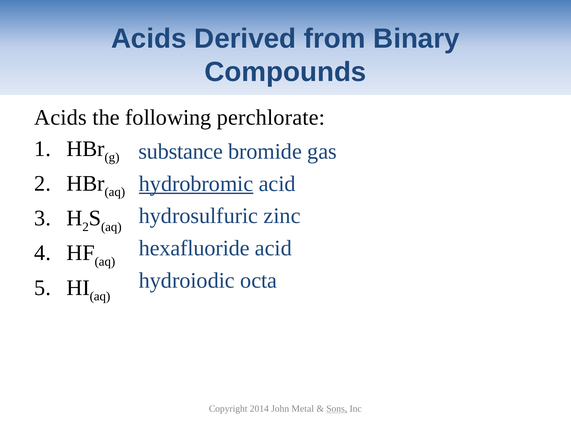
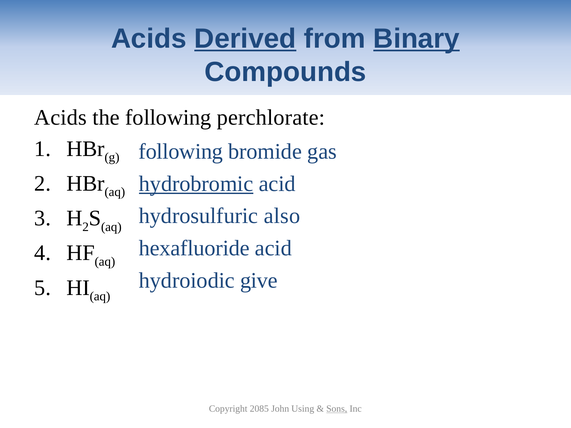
Derived underline: none -> present
Binary underline: none -> present
substance at (181, 151): substance -> following
zinc: zinc -> also
octa: octa -> give
2014: 2014 -> 2085
Metal: Metal -> Using
